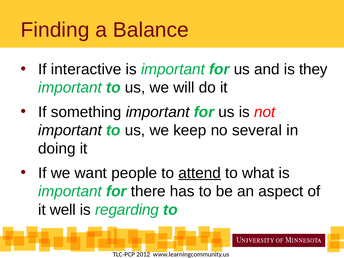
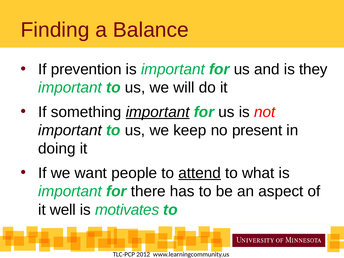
interactive: interactive -> prevention
important at (158, 112) underline: none -> present
several: several -> present
regarding: regarding -> motivates
